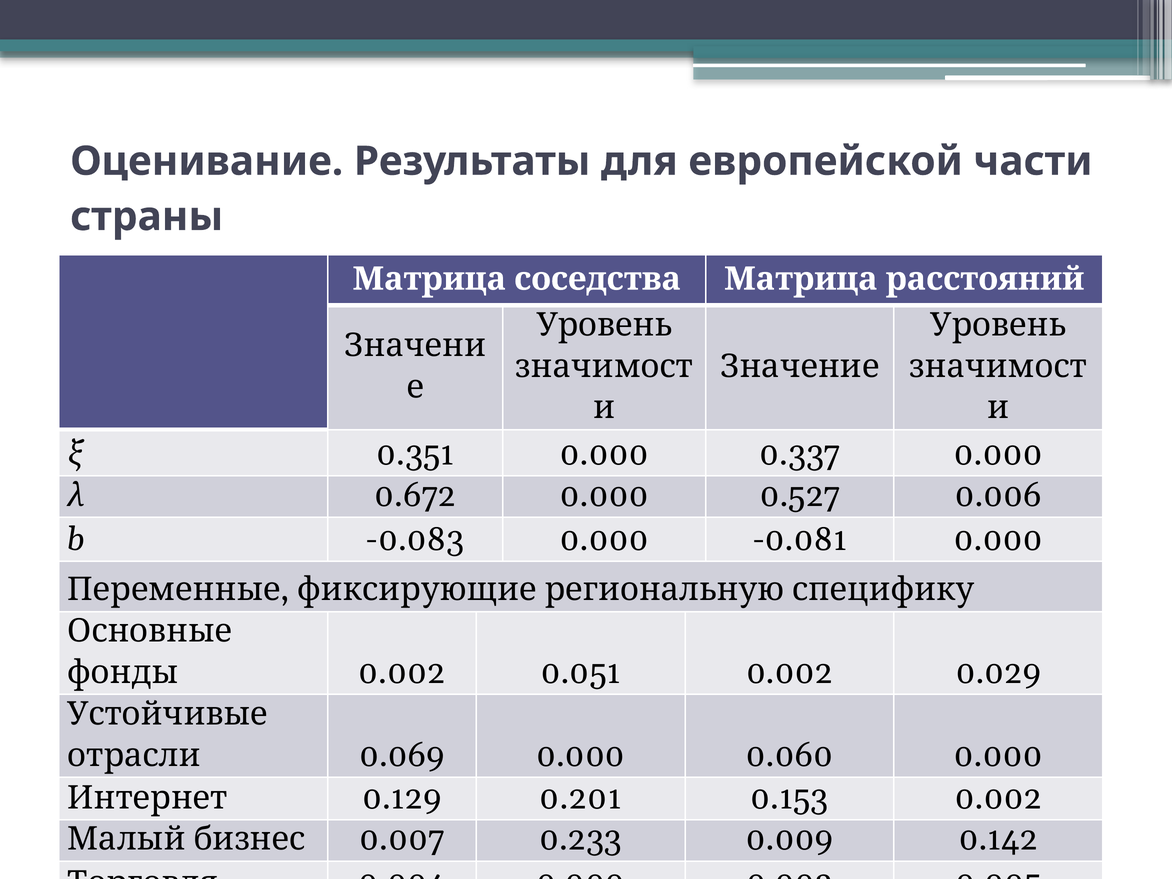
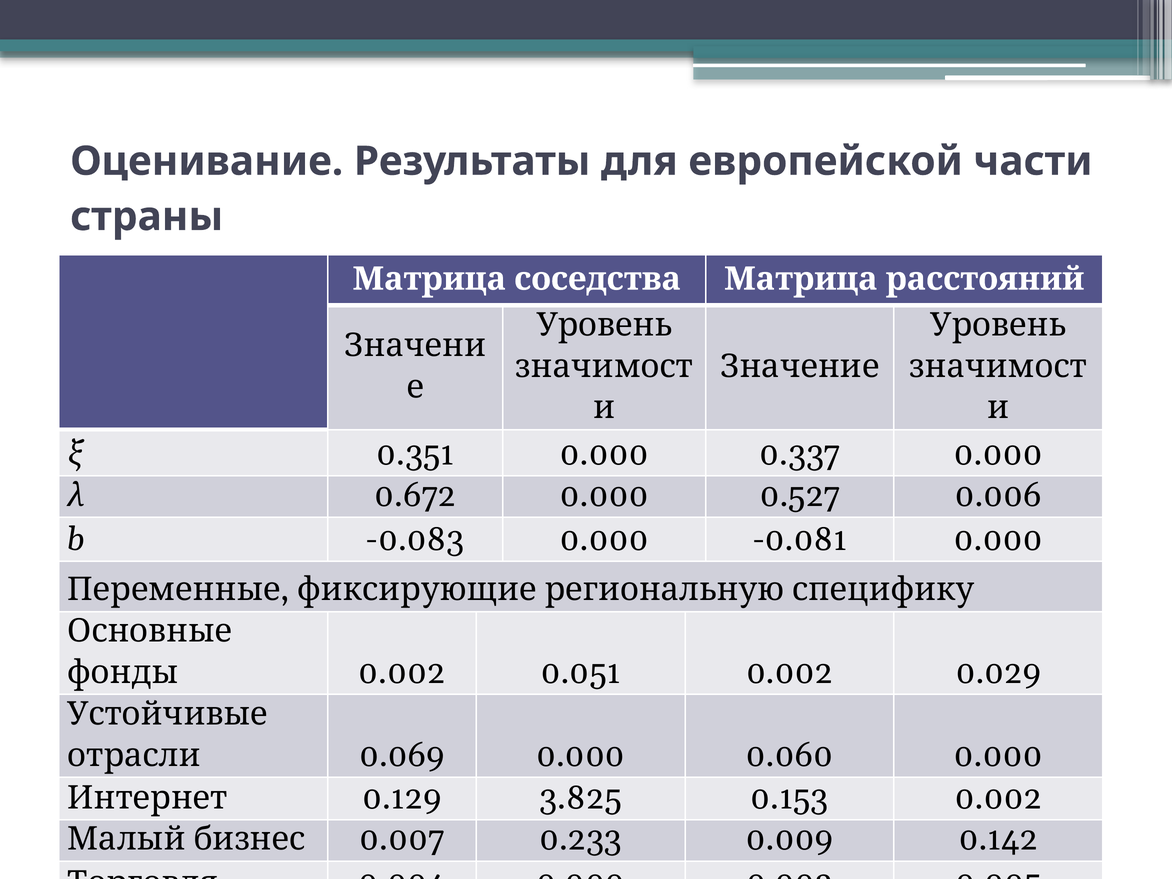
0.201: 0.201 -> 3.825
